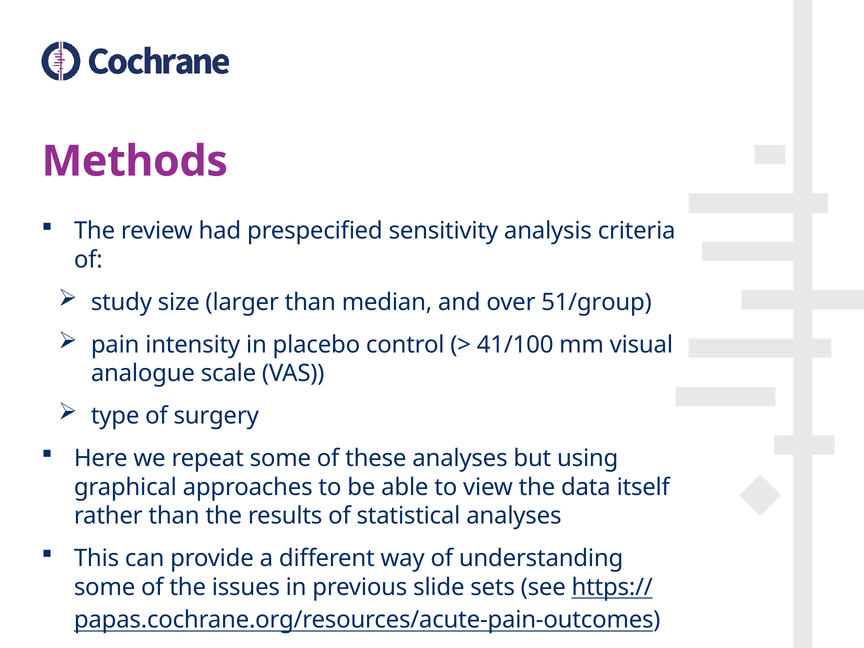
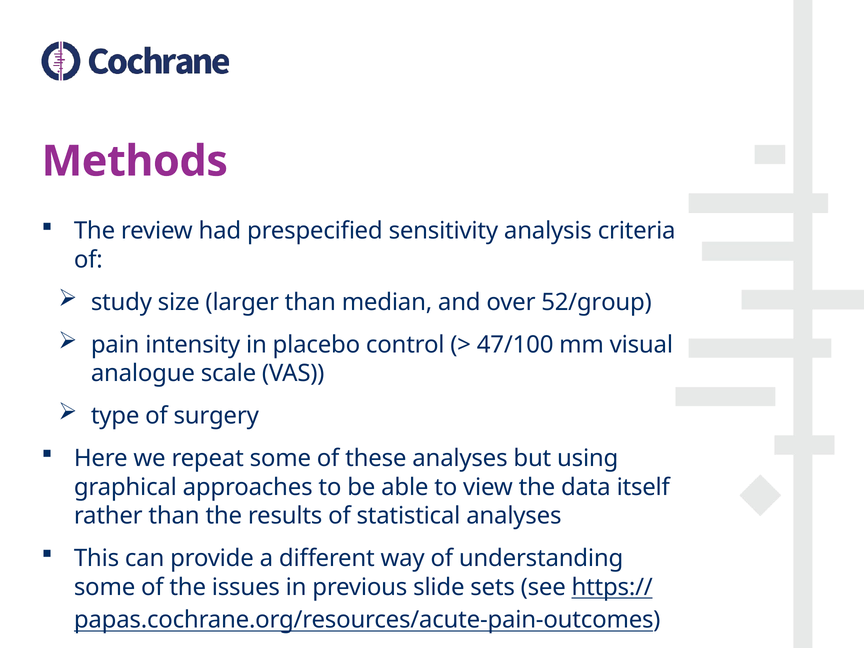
51/group: 51/group -> 52/group
41/100: 41/100 -> 47/100
